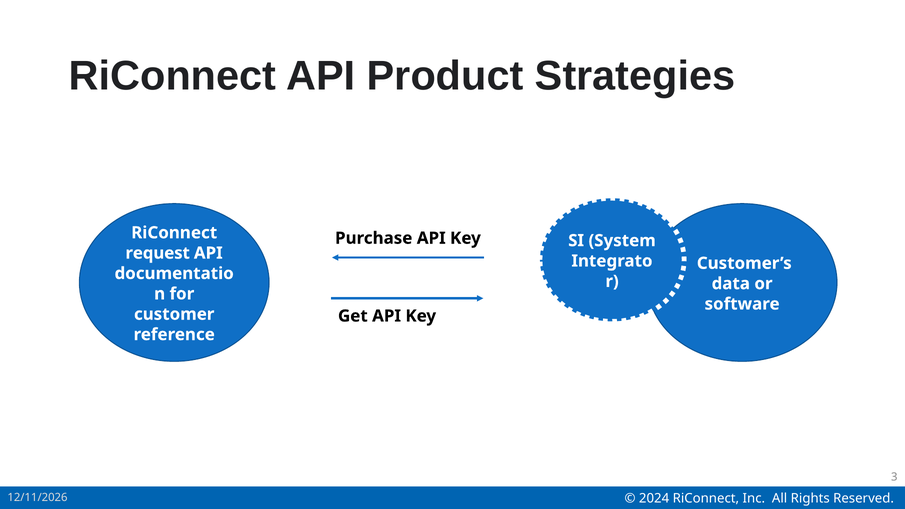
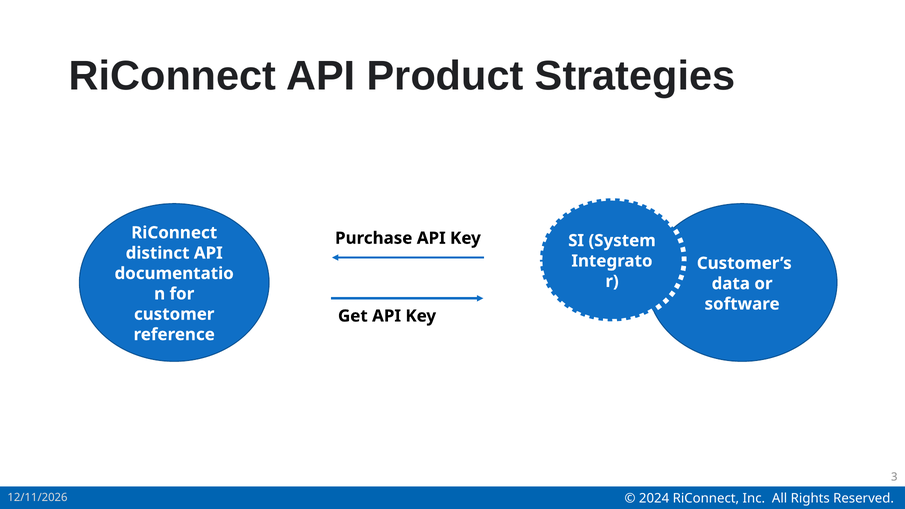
request: request -> distinct
